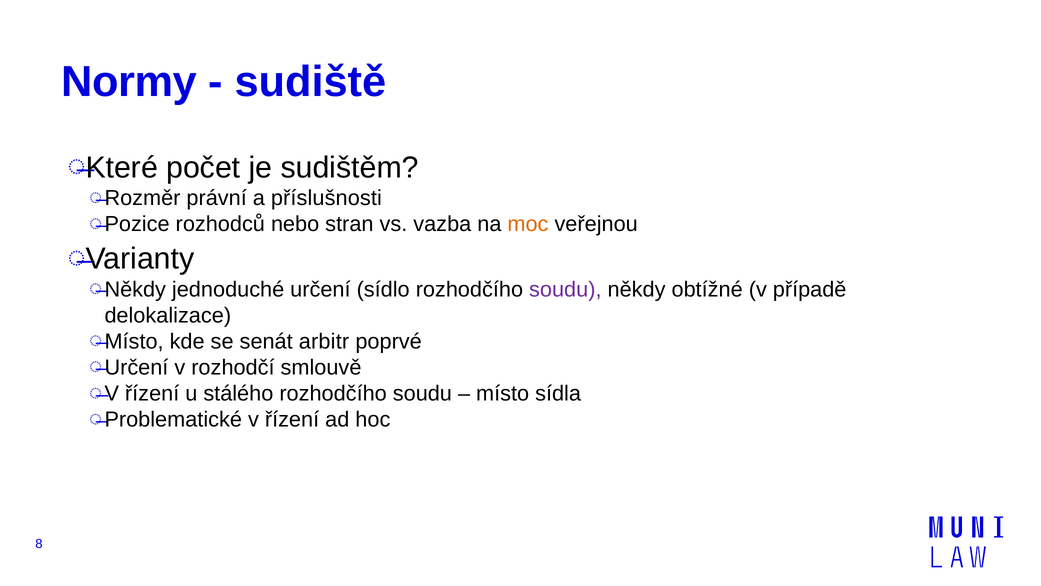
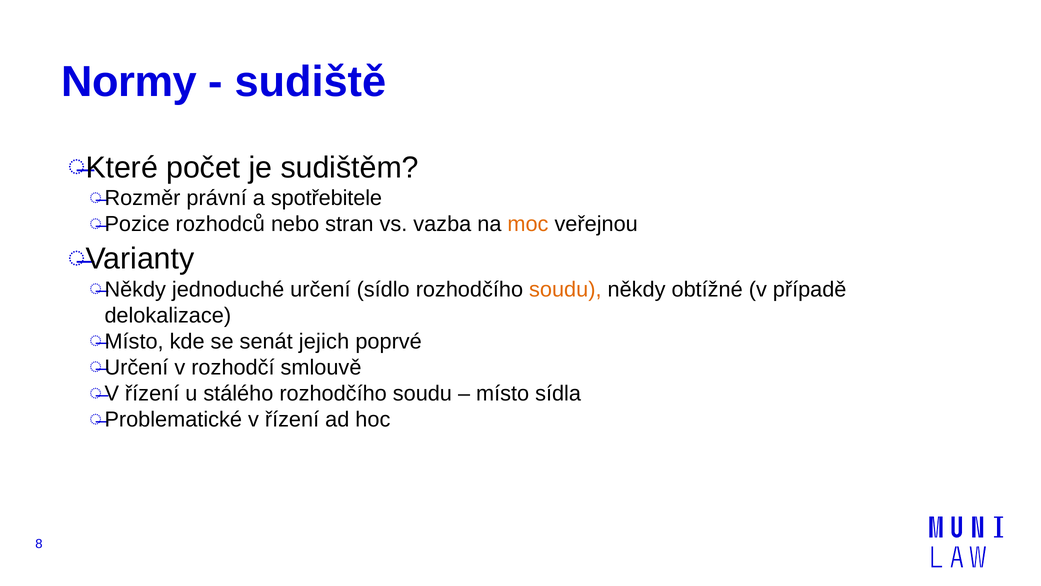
příslušnosti: příslušnosti -> spotřebitele
soudu at (565, 289) colour: purple -> orange
arbitr: arbitr -> jejich
